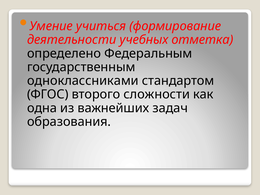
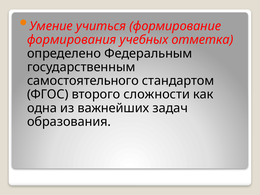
деятельности: деятельности -> формирования
одноклассниками: одноклассниками -> самостоятельного
